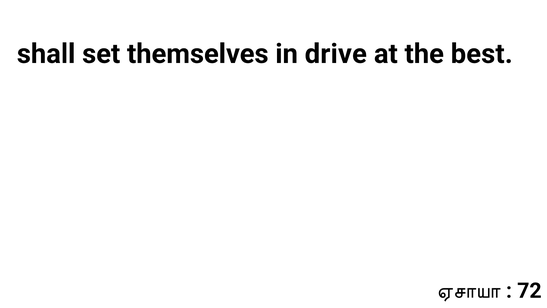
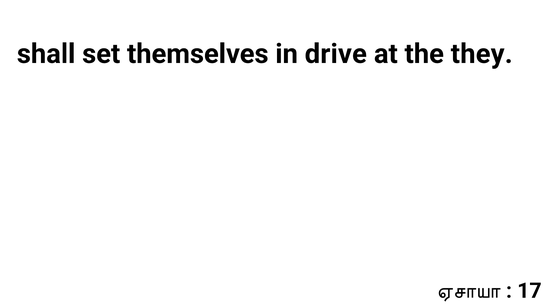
best: best -> they
72: 72 -> 17
